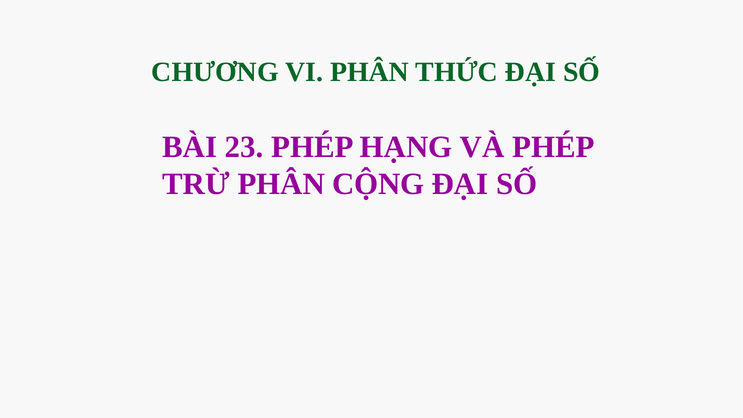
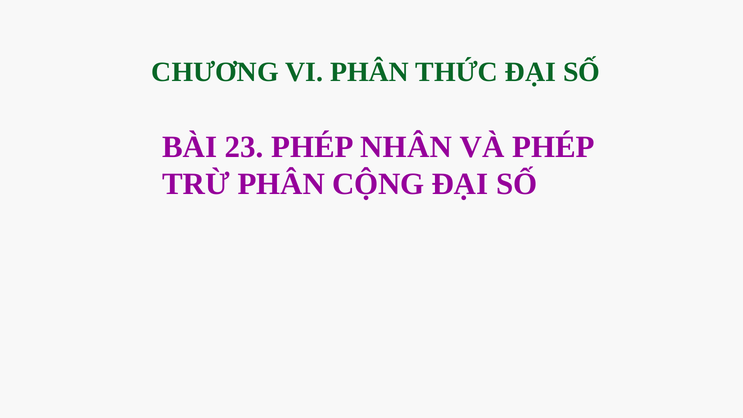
HẠNG: HẠNG -> NHÂN
